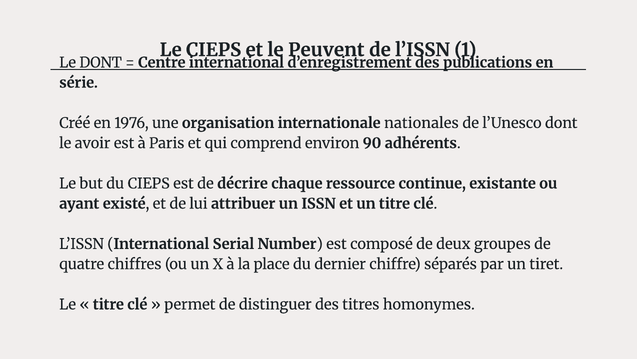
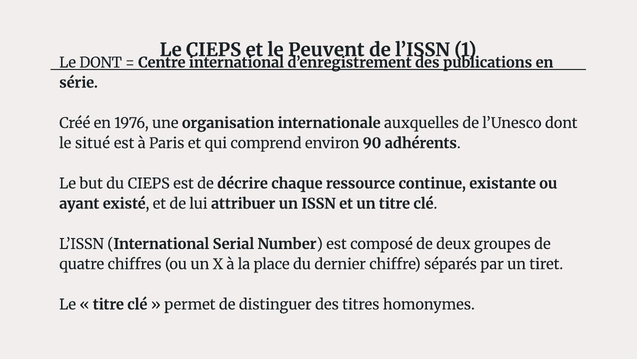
nationales: nationales -> auxquelles
avoir: avoir -> situé
